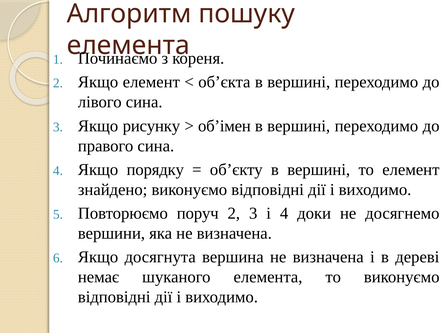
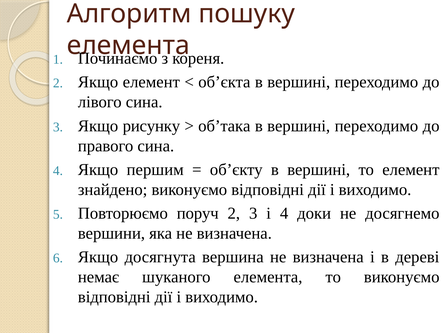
об’імен: об’імен -> об’така
порядку: порядку -> першим
